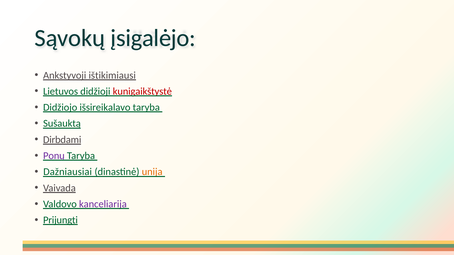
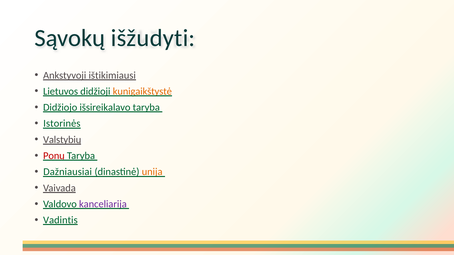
įsigalėjo: įsigalėjo -> išžudyti
kunigaikštystė colour: red -> orange
Sušauktą: Sušauktą -> Istorinės
Dirbdami: Dirbdami -> Valstybių
Ponų colour: purple -> red
Prijungti: Prijungti -> Vadintis
